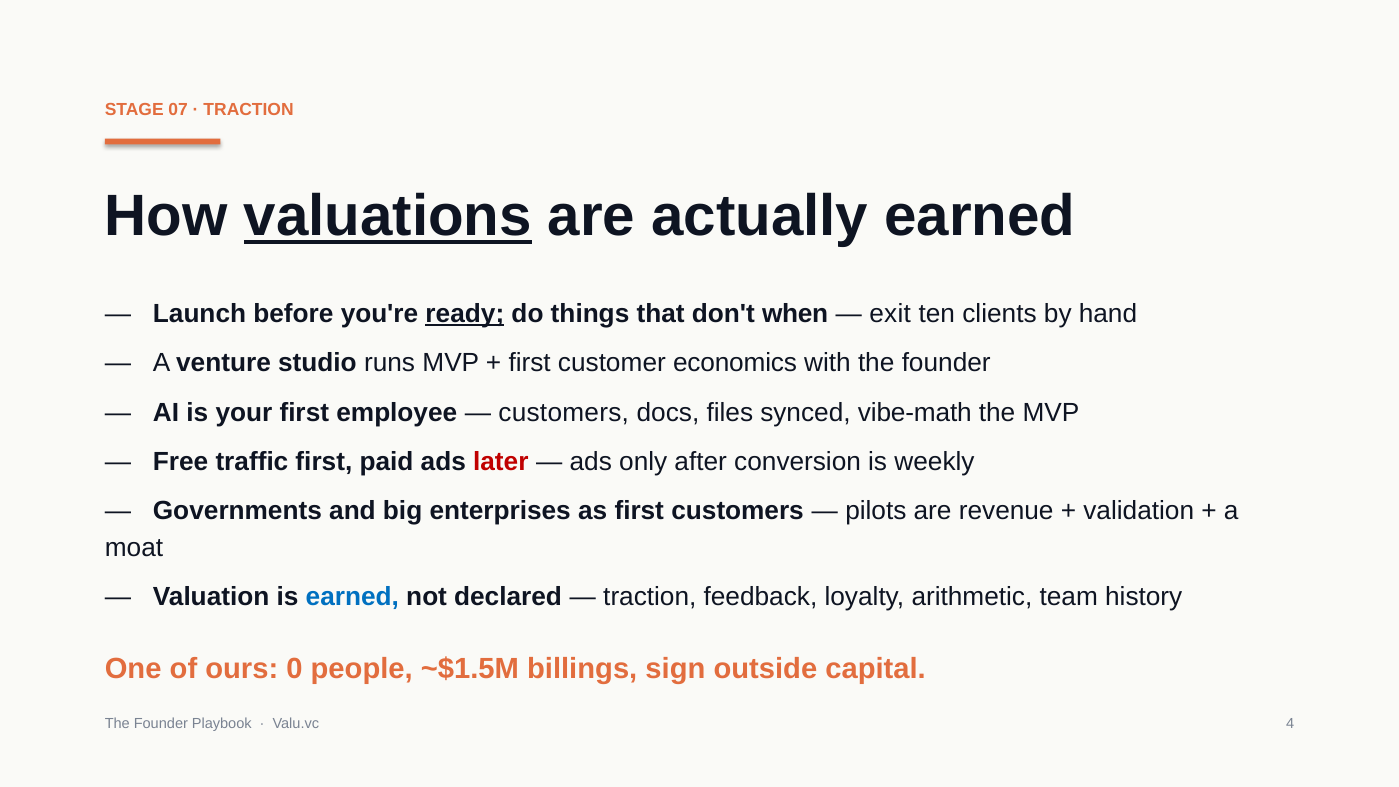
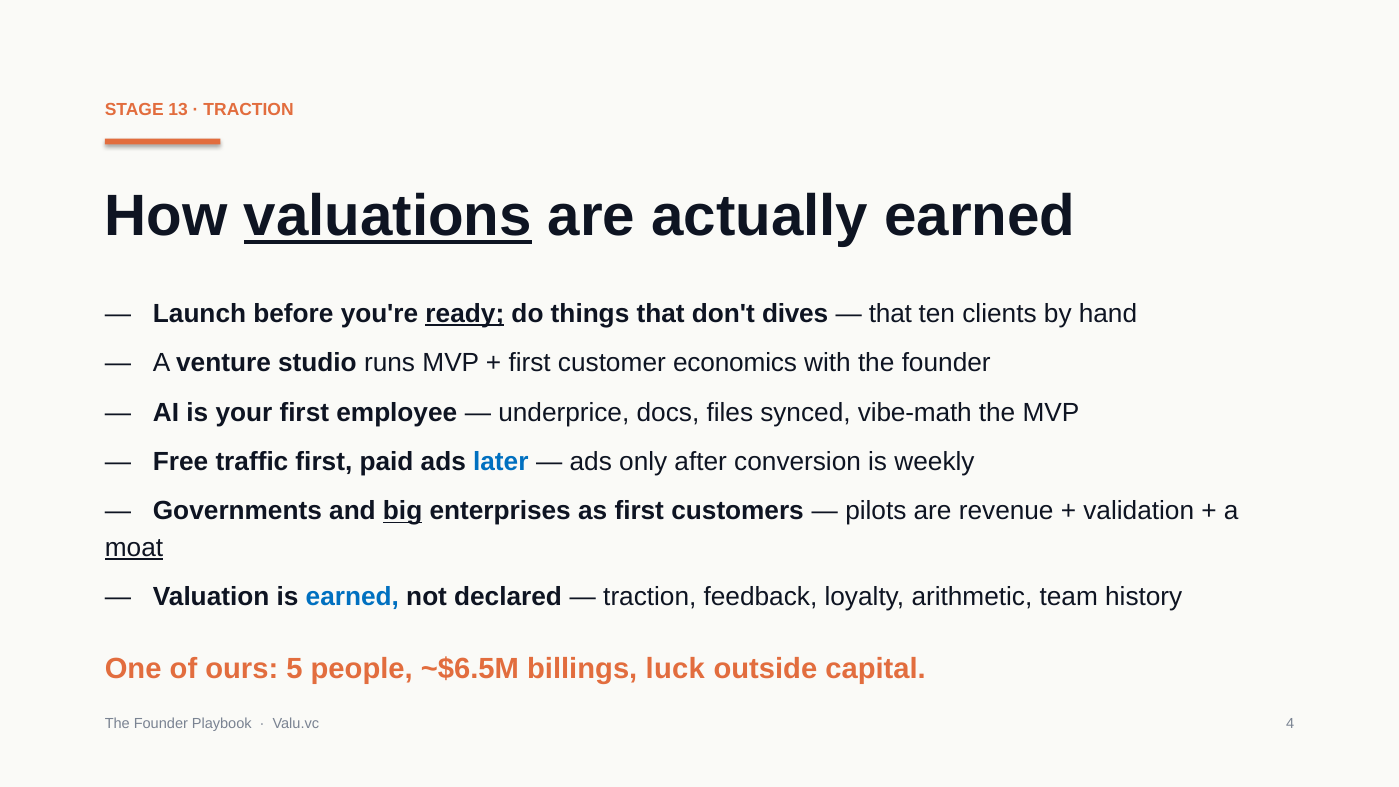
07: 07 -> 13
when: when -> dives
exit at (890, 314): exit -> that
customers at (564, 413): customers -> underprice
later colour: red -> blue
big underline: none -> present
moat underline: none -> present
0: 0 -> 5
~$1.5M: ~$1.5M -> ~$6.5M
sign: sign -> luck
